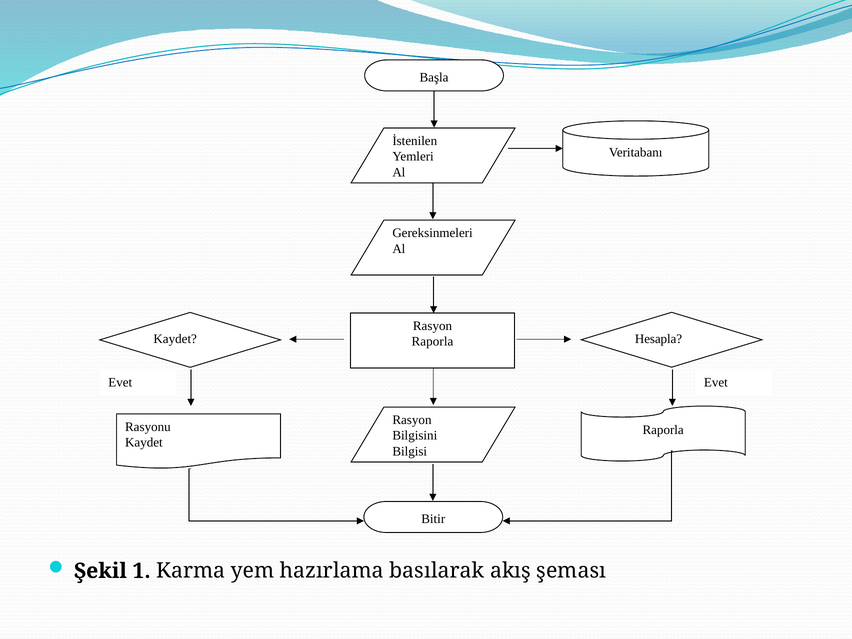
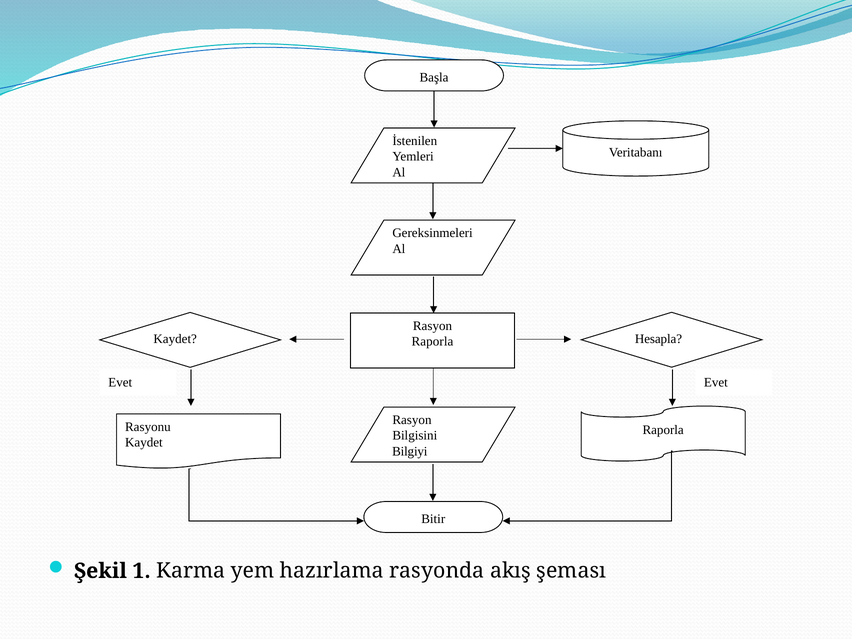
Bilgisi: Bilgisi -> Bilgiyi
basılarak: basılarak -> rasyonda
